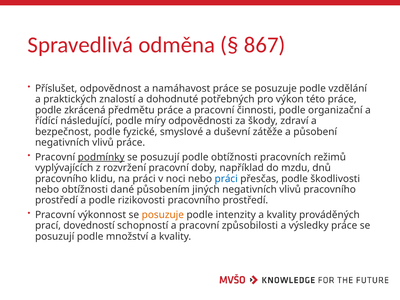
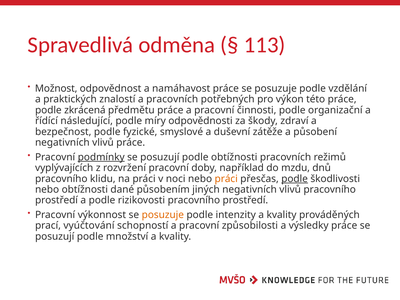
867: 867 -> 113
Příslušet: Příslušet -> Možnost
a dohodnuté: dohodnuté -> pracovních
práci at (226, 179) colour: blue -> orange
podle at (295, 179) underline: none -> present
dovedností: dovedností -> vyúčtování
